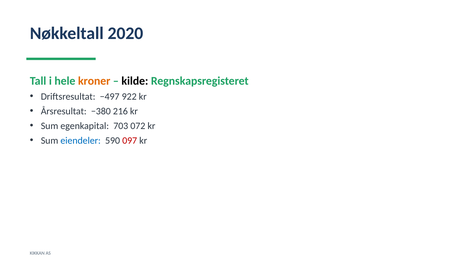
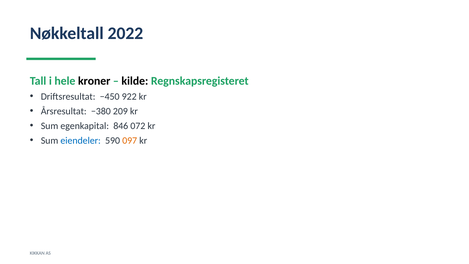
2020: 2020 -> 2022
kroner colour: orange -> black
−497: −497 -> −450
216: 216 -> 209
703: 703 -> 846
097 colour: red -> orange
